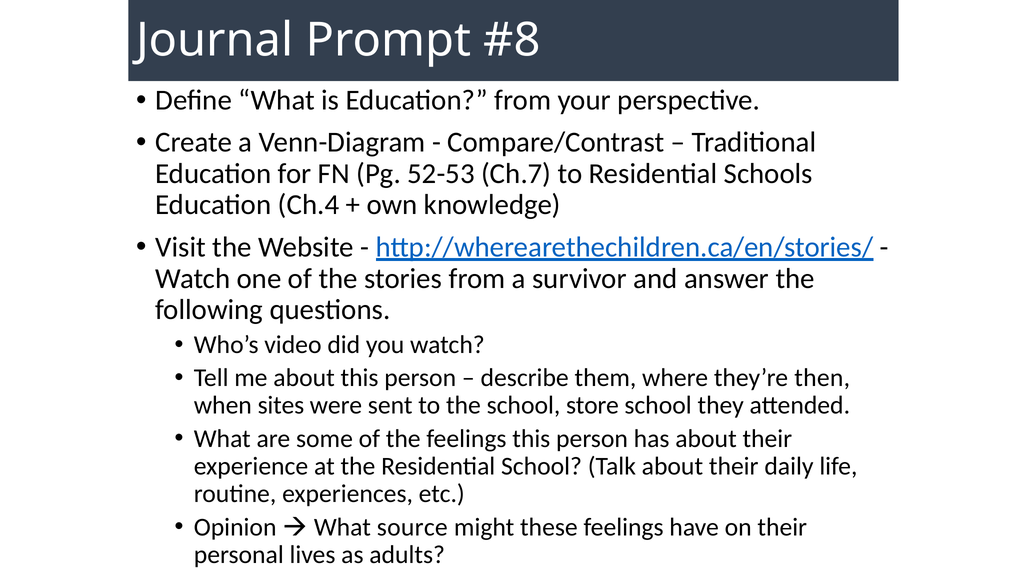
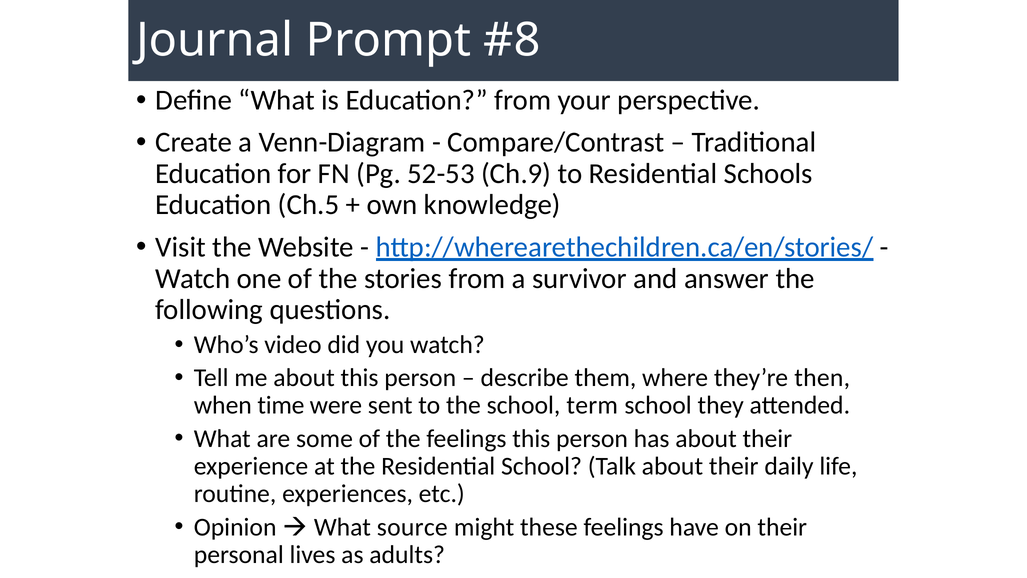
Ch.7: Ch.7 -> Ch.9
Ch.4: Ch.4 -> Ch.5
sites: sites -> time
store: store -> term
